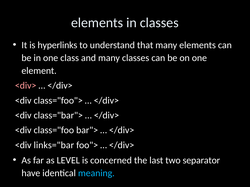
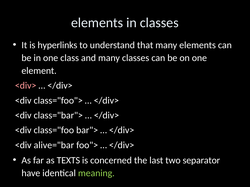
links="bar: links="bar -> alive="bar
LEVEL: LEVEL -> TEXTS
meaning colour: light blue -> light green
